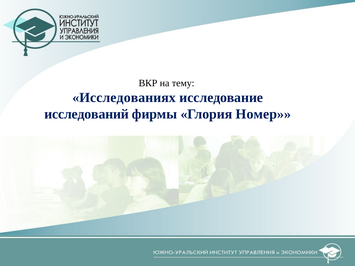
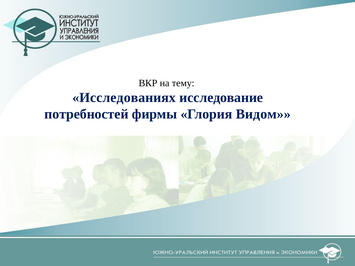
исследований: исследований -> потребностей
Номер: Номер -> Видом
